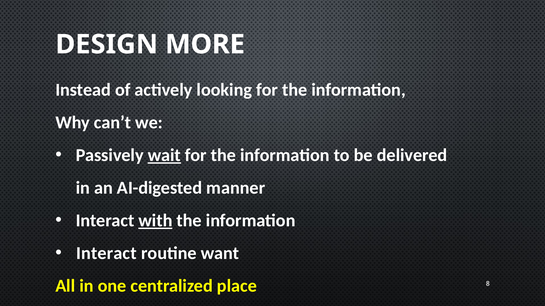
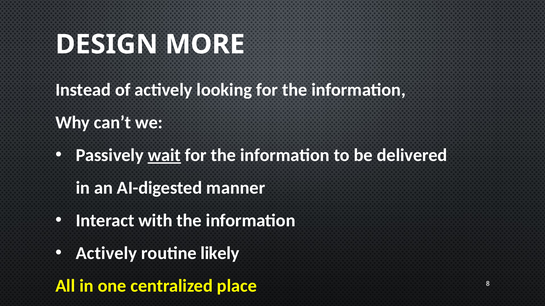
with underline: present -> none
Interact at (106, 254): Interact -> Actively
want: want -> likely
